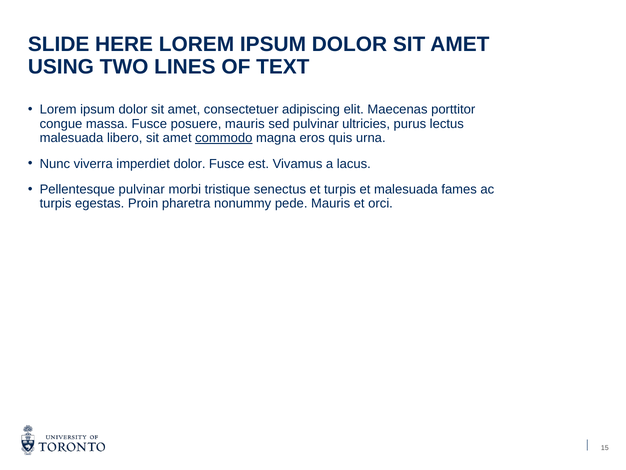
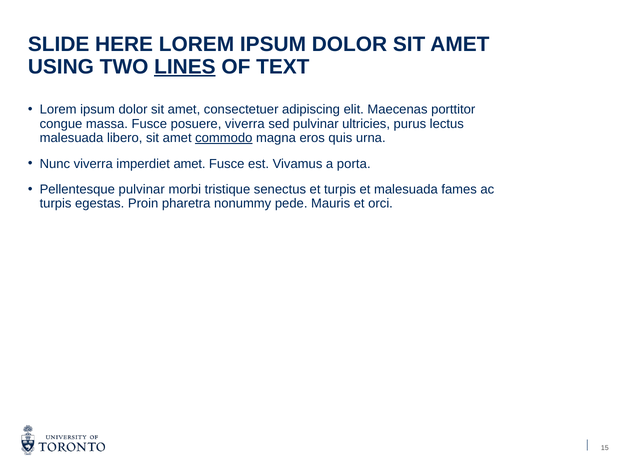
LINES underline: none -> present
posuere mauris: mauris -> viverra
imperdiet dolor: dolor -> amet
lacus: lacus -> porta
